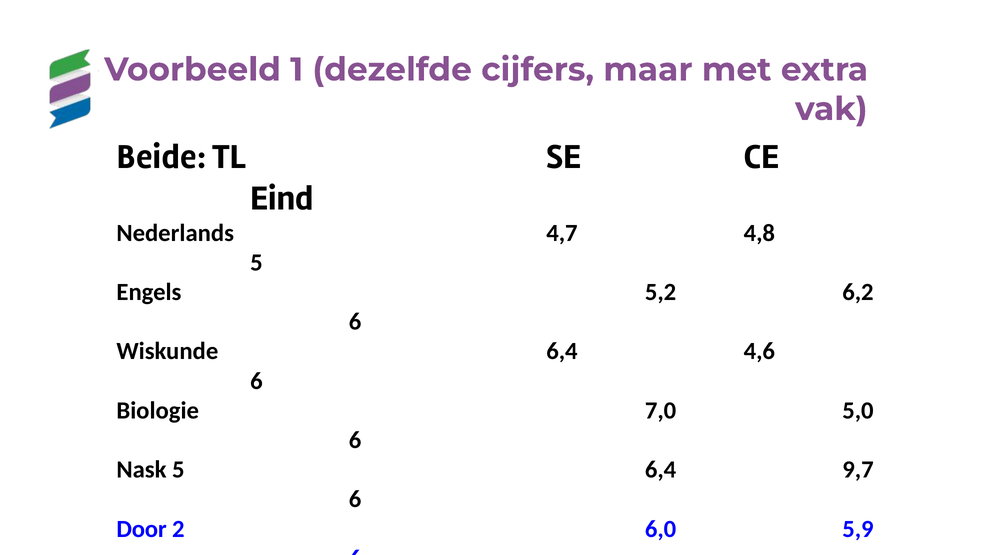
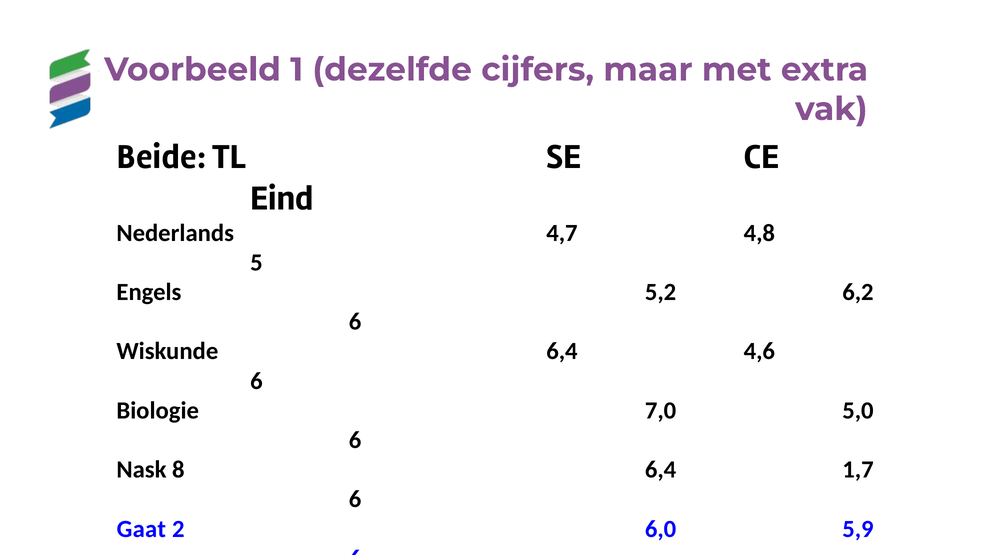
Nask 5: 5 -> 8
9,7: 9,7 -> 1,7
Door: Door -> Gaat
